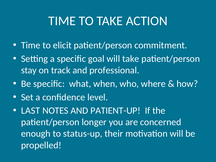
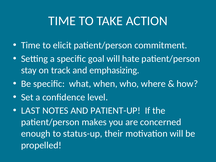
will take: take -> hate
professional: professional -> emphasizing
longer: longer -> makes
